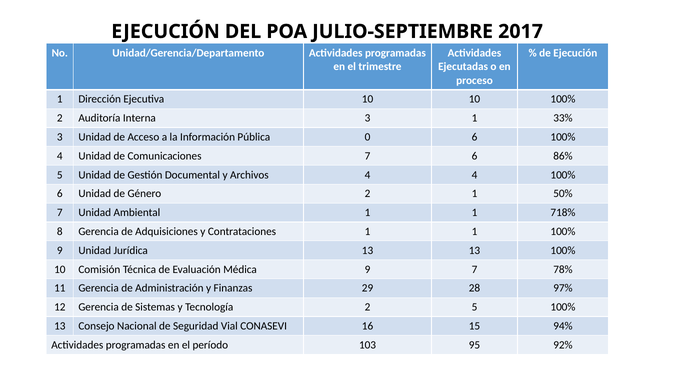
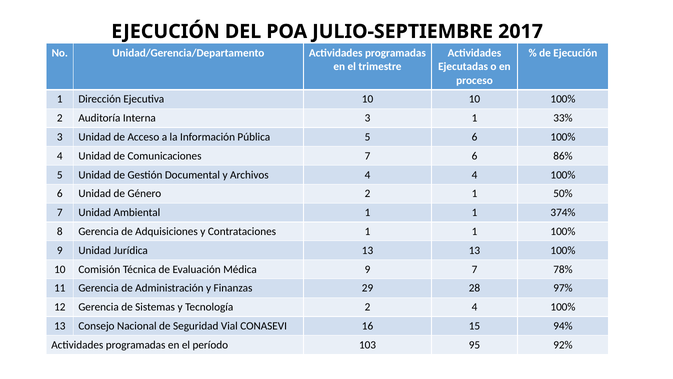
Pública 0: 0 -> 5
718%: 718% -> 374%
2 5: 5 -> 4
